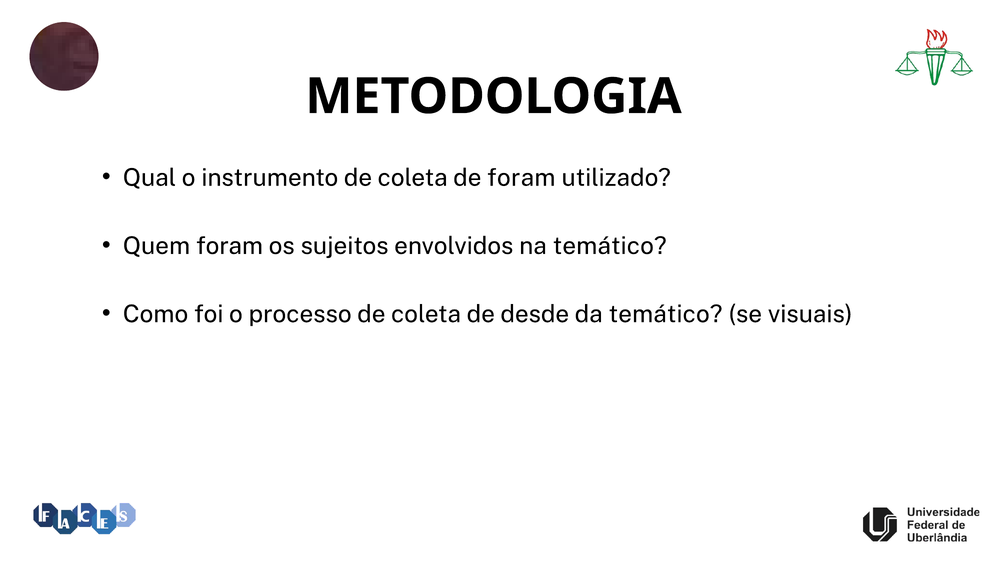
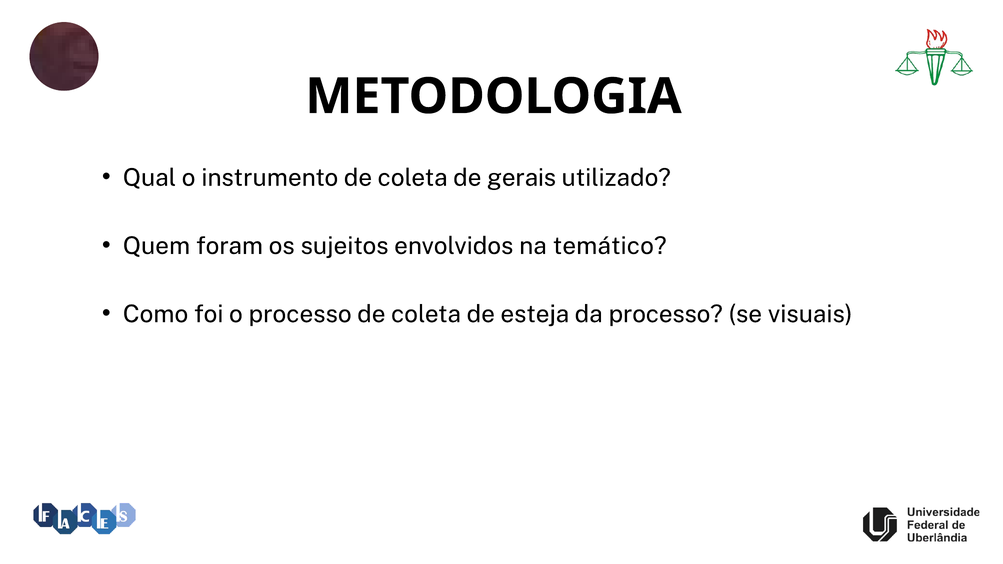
foram at (521, 178): foram -> gerais
desde: desde -> esteja
da temático: temático -> processo
